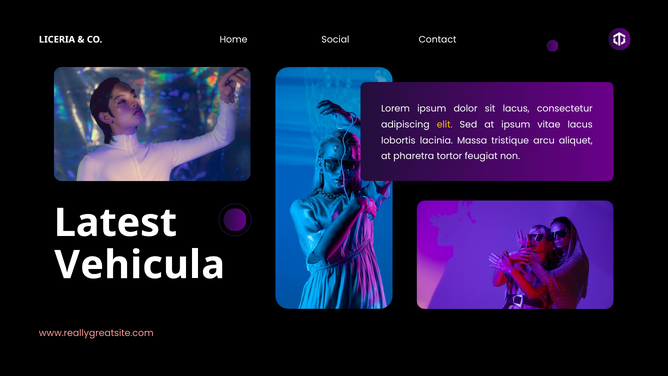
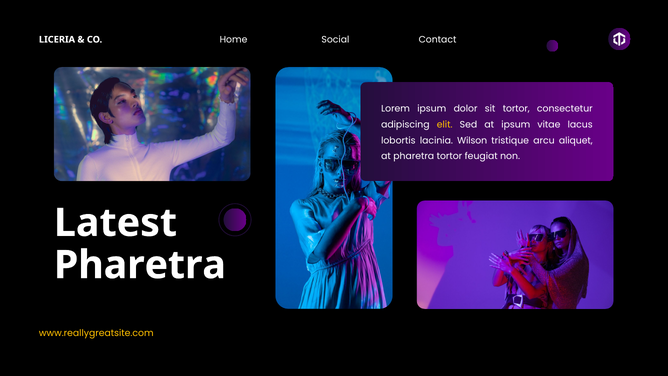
sit lacus: lacus -> tortor
Massa: Massa -> Wilson
Vehicula at (140, 265): Vehicula -> Pharetra
www.reallygreatsite.com colour: pink -> yellow
